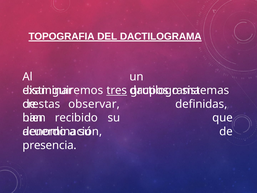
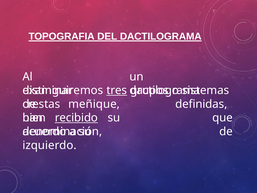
observar: observar -> meñique
recibido underline: none -> present
presencia: presencia -> izquierdo
